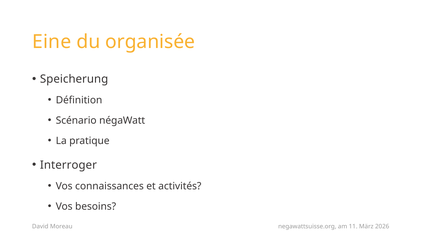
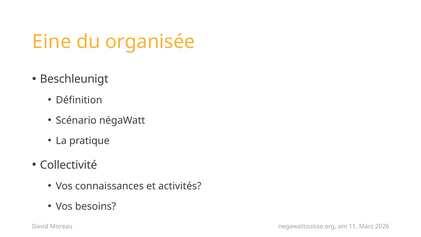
Speicherung: Speicherung -> Beschleunigt
Interroger: Interroger -> Collectivité
